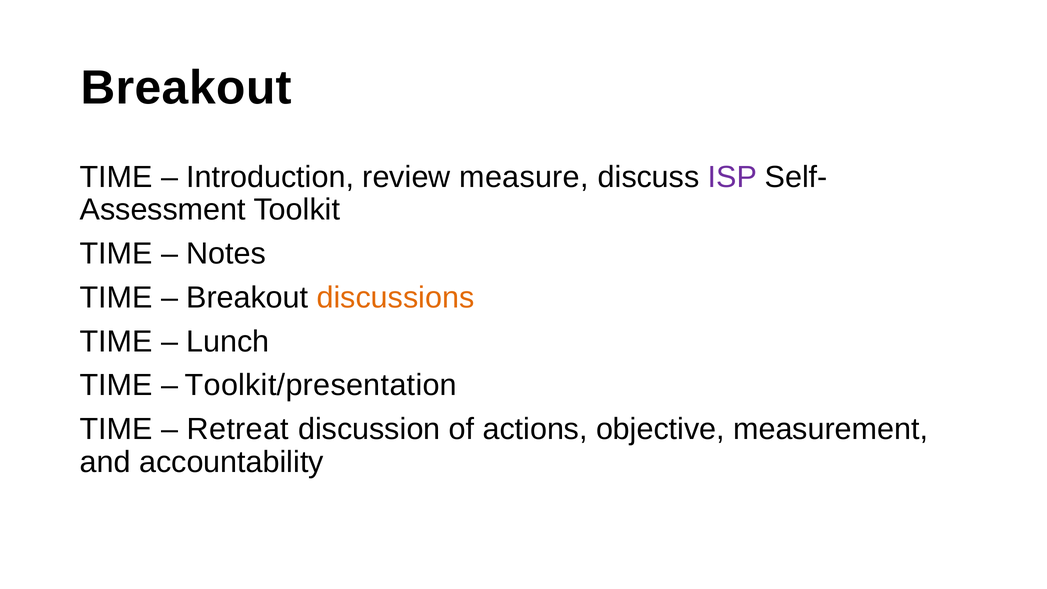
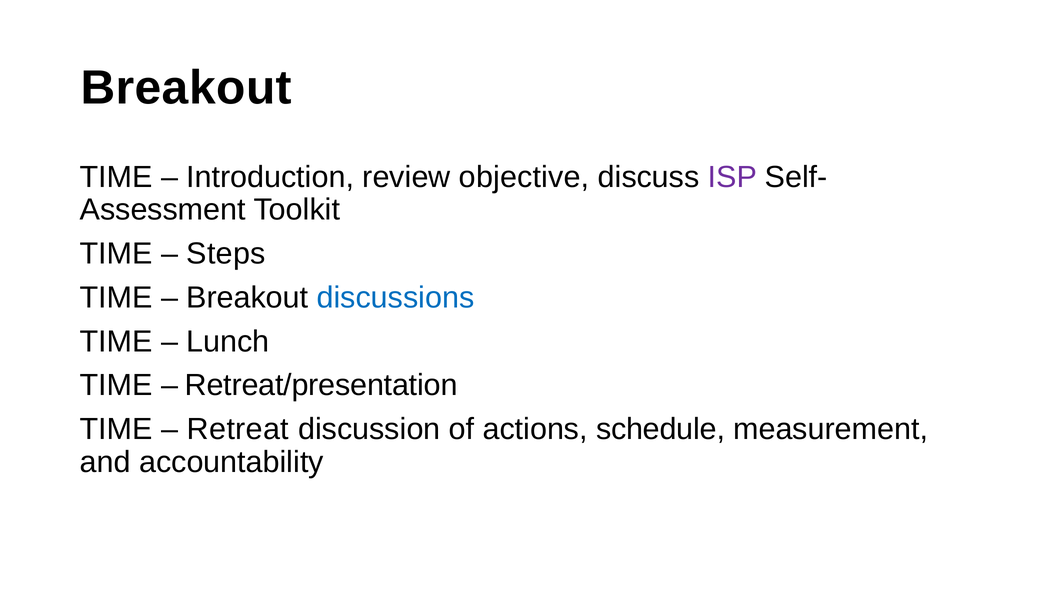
measure: measure -> objective
Notes: Notes -> Steps
discussions colour: orange -> blue
Toolkit/presentation: Toolkit/presentation -> Retreat/presentation
objective: objective -> schedule
